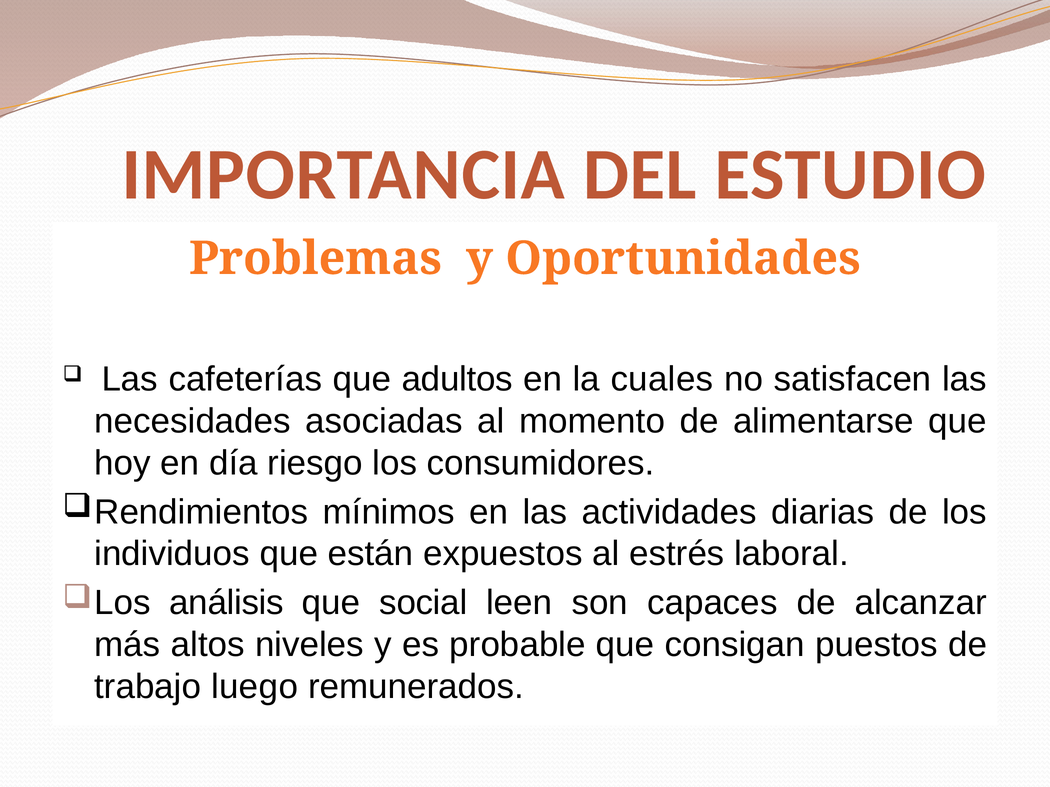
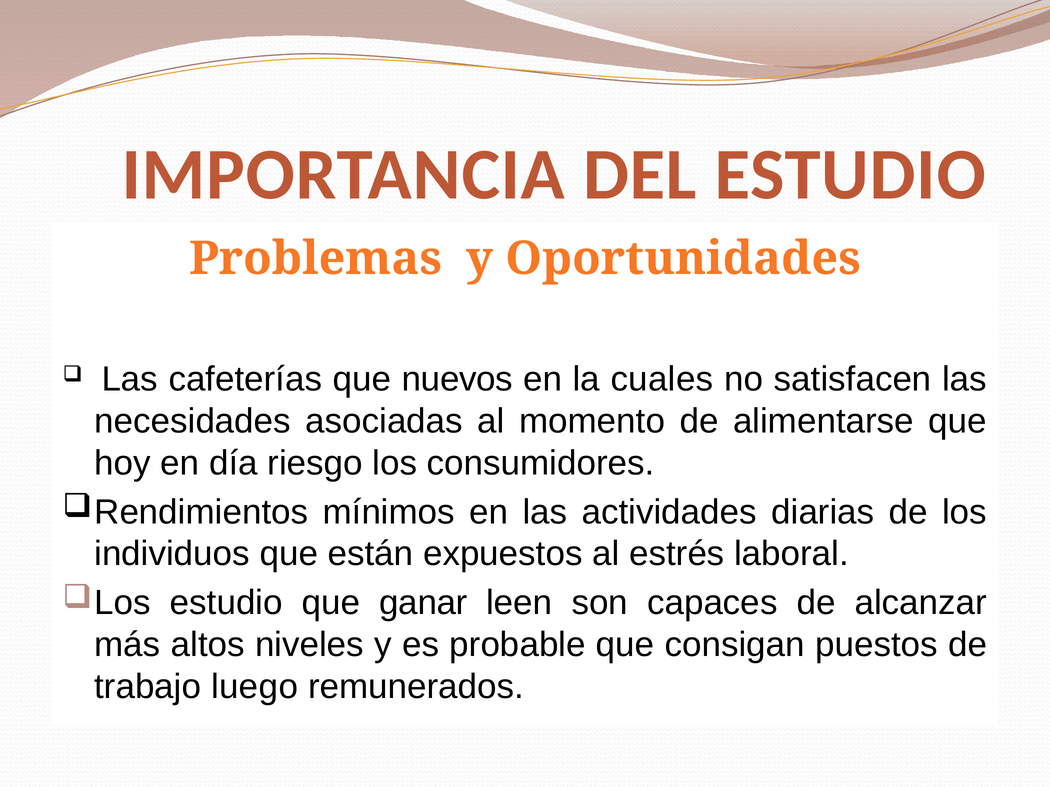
adultos: adultos -> nuevos
análisis at (227, 603): análisis -> estudio
social: social -> ganar
